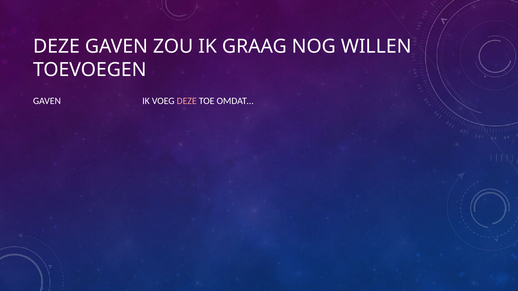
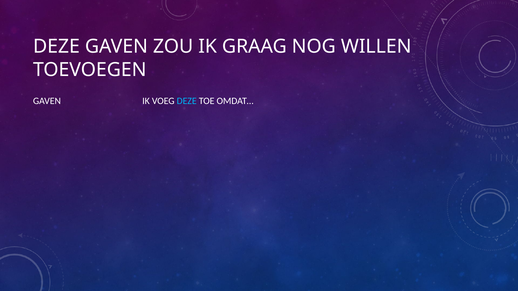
DEZE at (187, 101) colour: pink -> light blue
